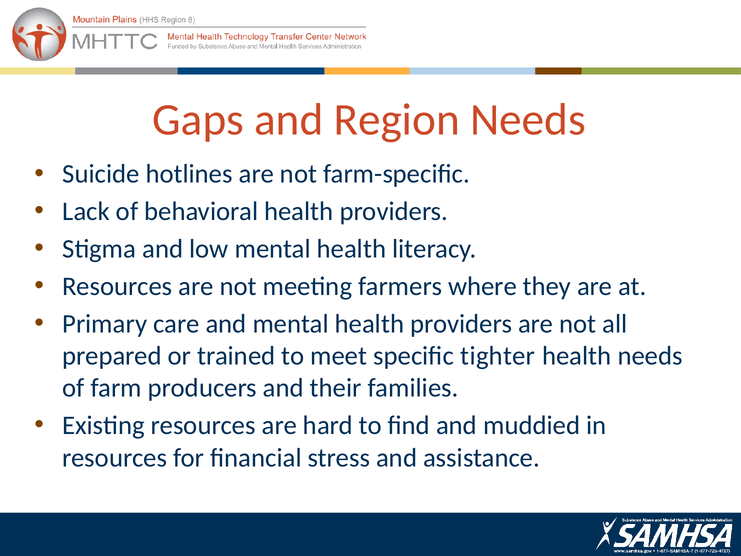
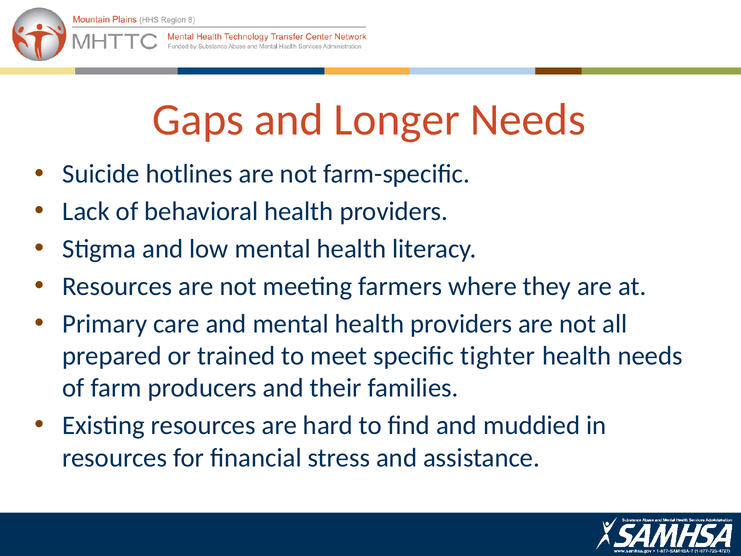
Region: Region -> Longer
